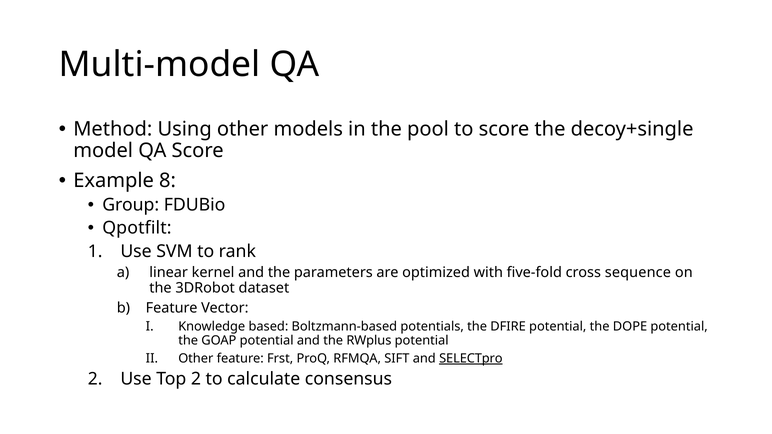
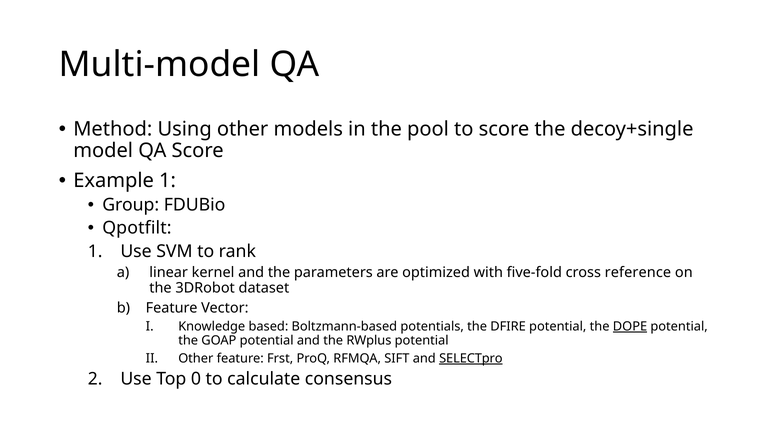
Example 8: 8 -> 1
sequence: sequence -> reference
DOPE underline: none -> present
Top 2: 2 -> 0
